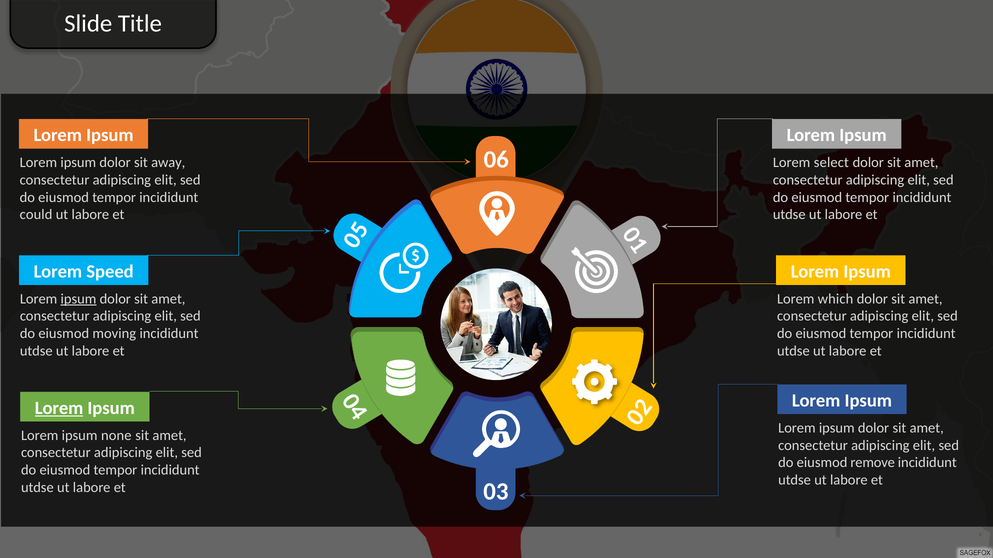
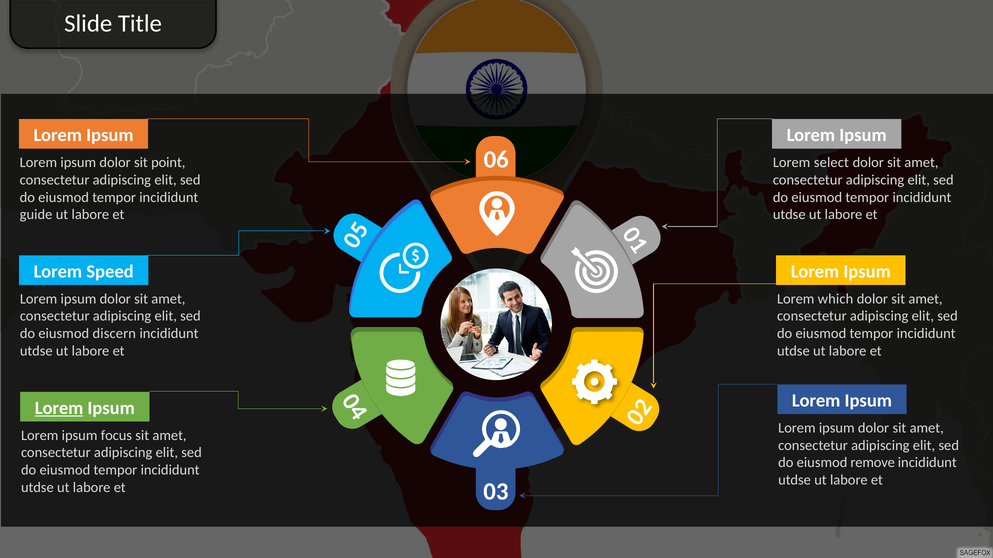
away: away -> point
could: could -> guide
ipsum at (78, 299) underline: present -> none
moving: moving -> discern
none: none -> focus
